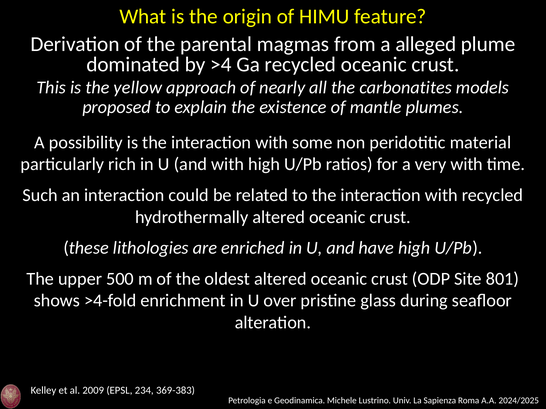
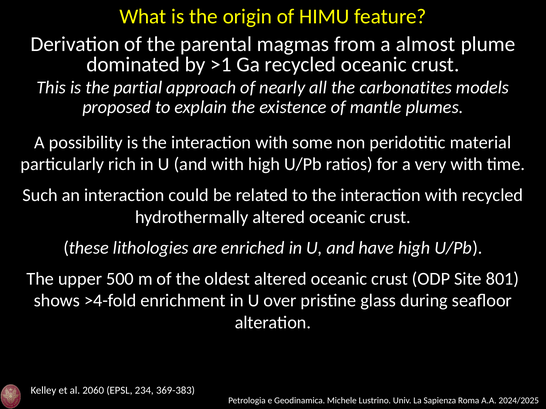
alleged: alleged -> almost
>4: >4 -> >1
yellow: yellow -> partial
2009: 2009 -> 2060
